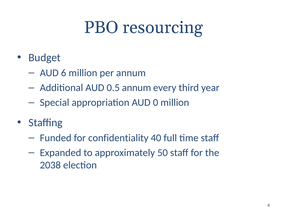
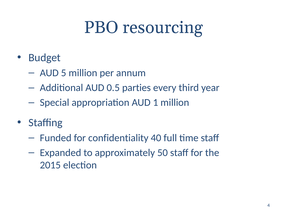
6: 6 -> 5
0.5 annum: annum -> parties
0: 0 -> 1
2038: 2038 -> 2015
